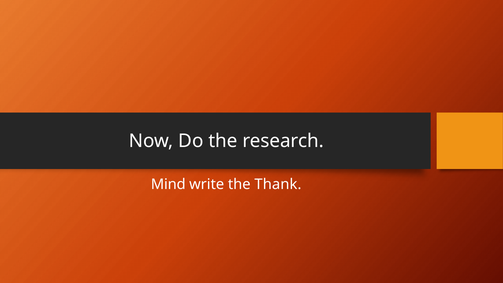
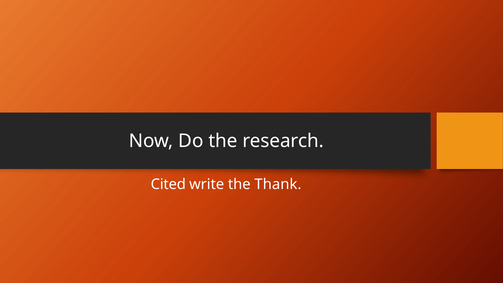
Mind: Mind -> Cited
